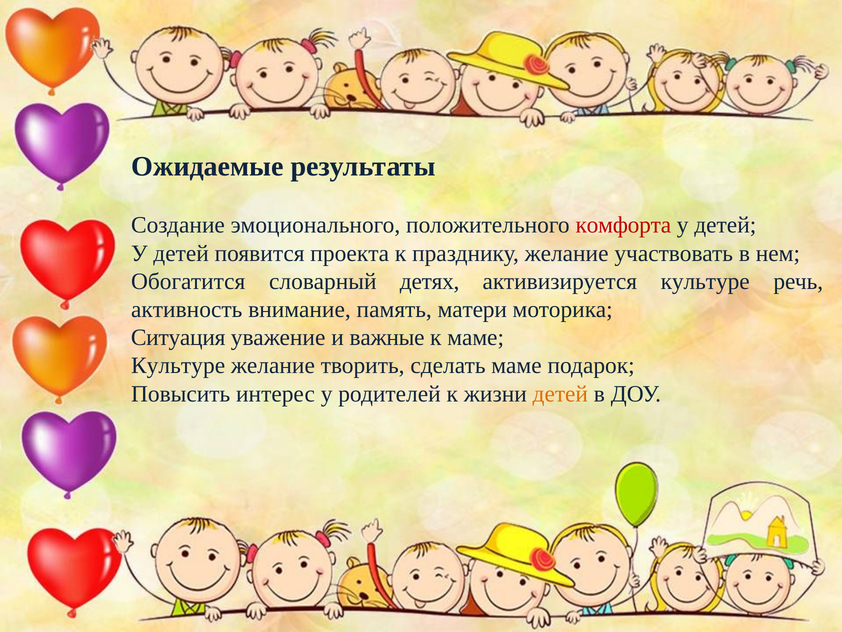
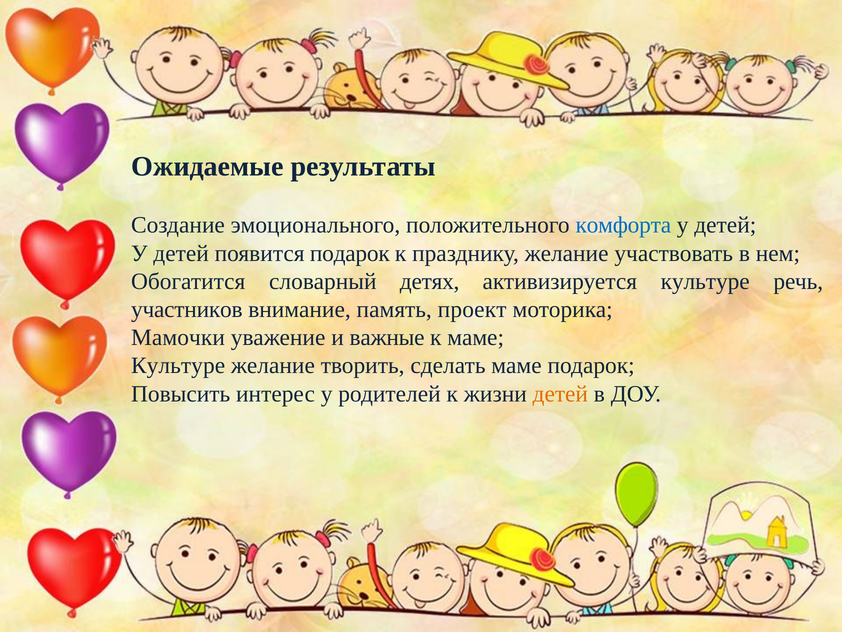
комфорта colour: red -> blue
появится проекта: проекта -> подарок
активность: активность -> участников
матери: матери -> проект
Ситуация: Ситуация -> Мамочки
